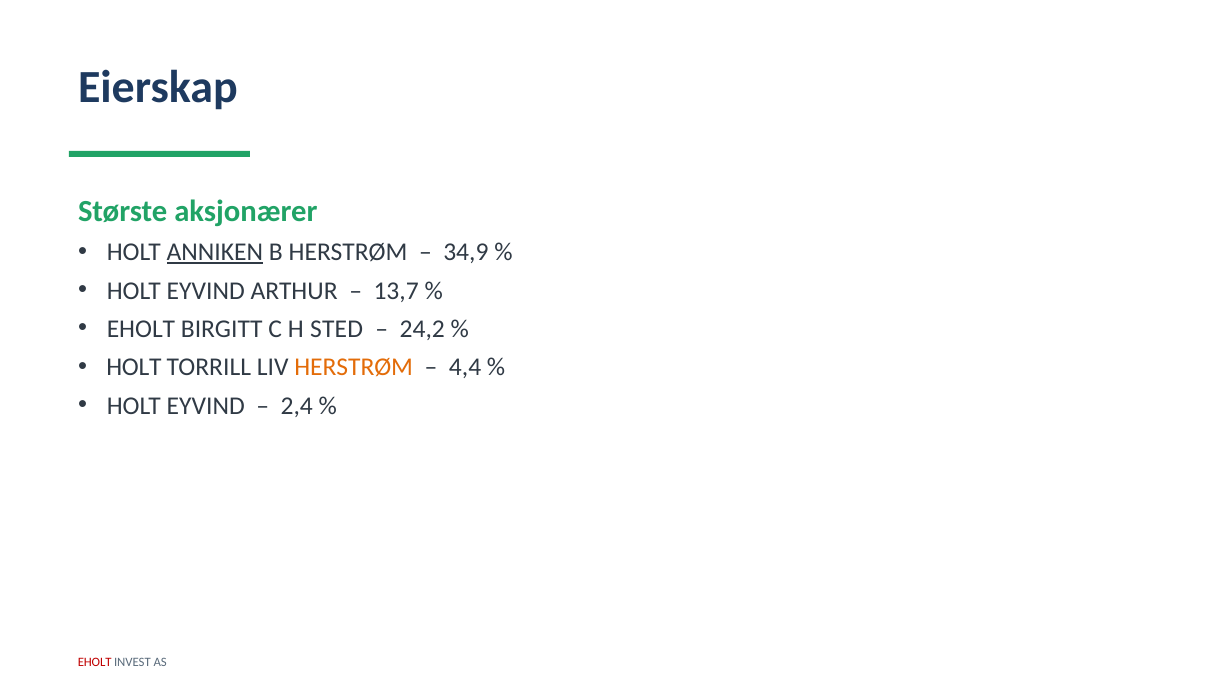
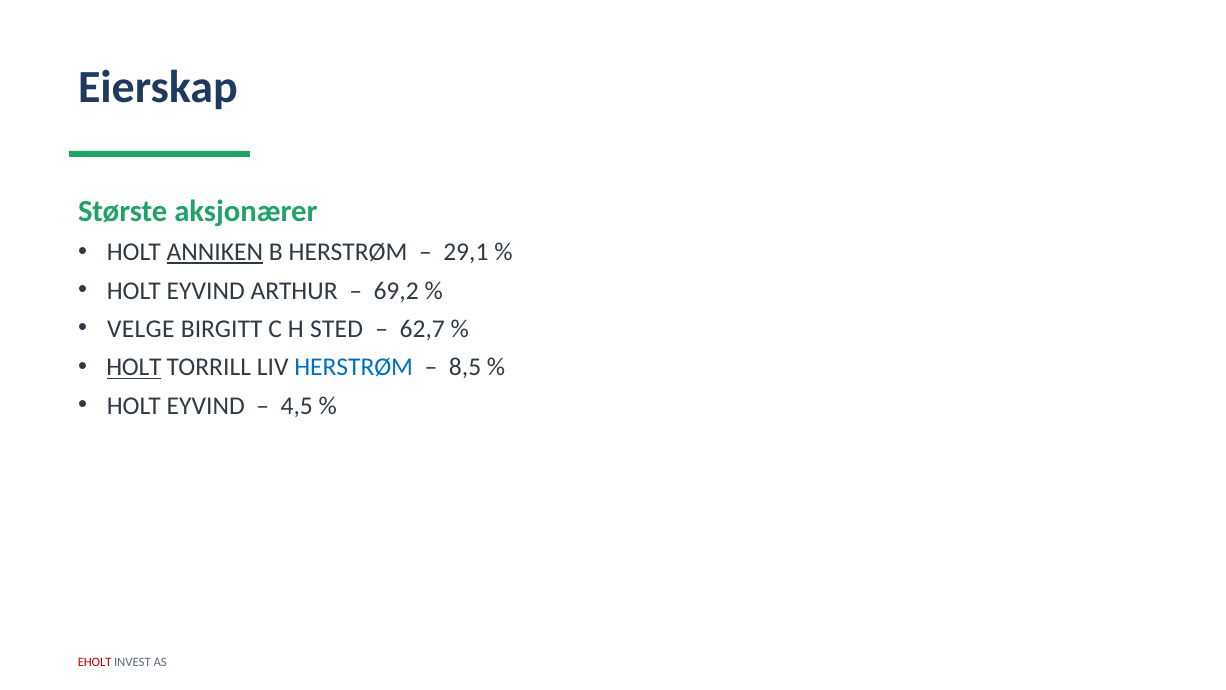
34,9: 34,9 -> 29,1
13,7: 13,7 -> 69,2
EHOLT at (141, 329): EHOLT -> VELGE
24,2: 24,2 -> 62,7
HOLT at (134, 367) underline: none -> present
HERSTRØM at (354, 367) colour: orange -> blue
4,4: 4,4 -> 8,5
2,4: 2,4 -> 4,5
